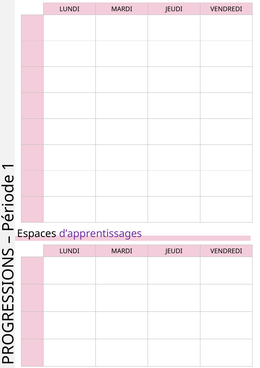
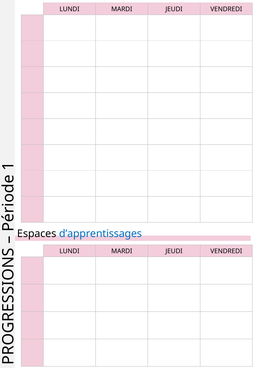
d’apprentissages colour: purple -> blue
